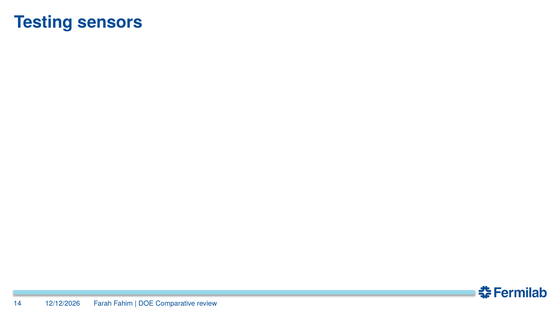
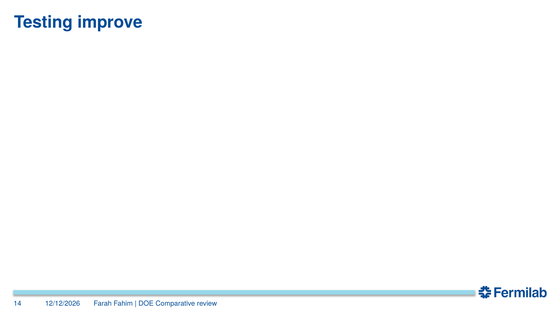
sensors: sensors -> improve
